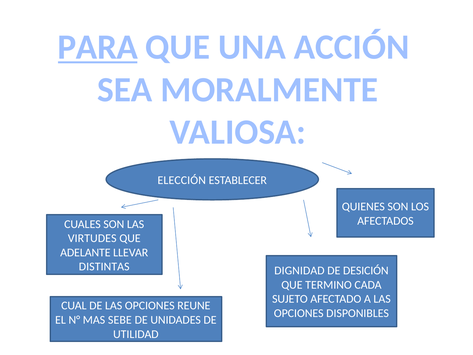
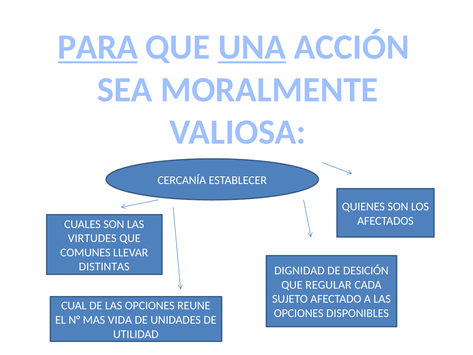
UNA underline: none -> present
ELECCIÓN: ELECCIÓN -> CERCANÍA
ADELANTE: ADELANTE -> COMUNES
TERMINO: TERMINO -> REGULAR
SEBE: SEBE -> VIDA
